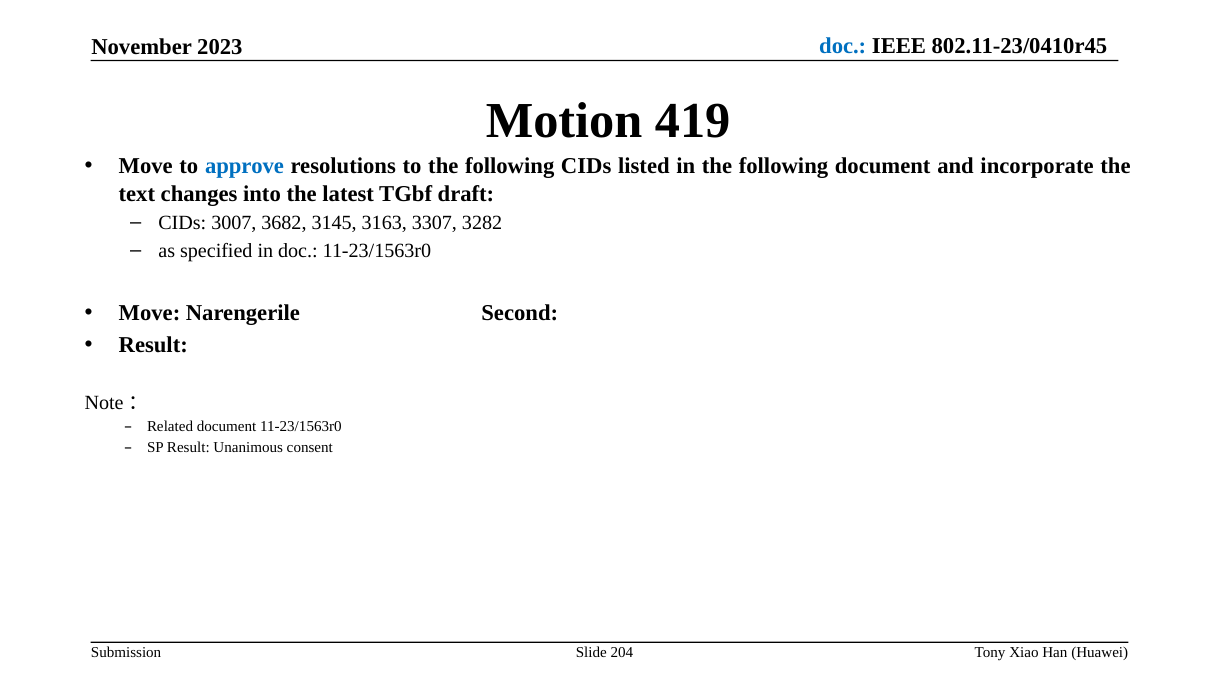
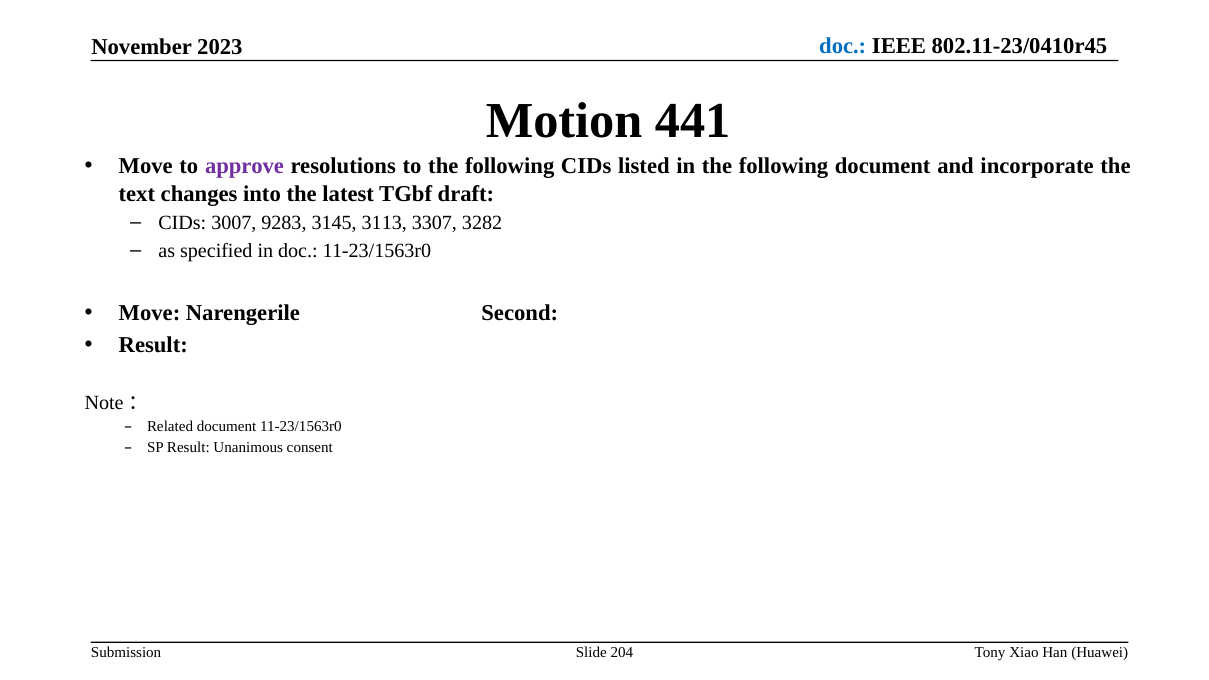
419: 419 -> 441
approve colour: blue -> purple
3682: 3682 -> 9283
3163: 3163 -> 3113
